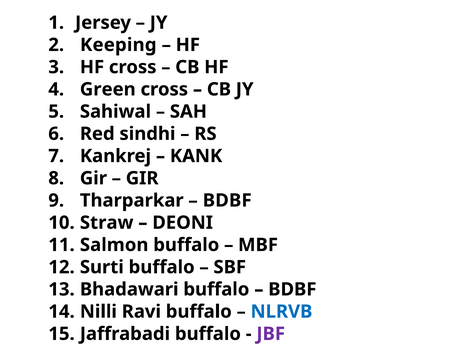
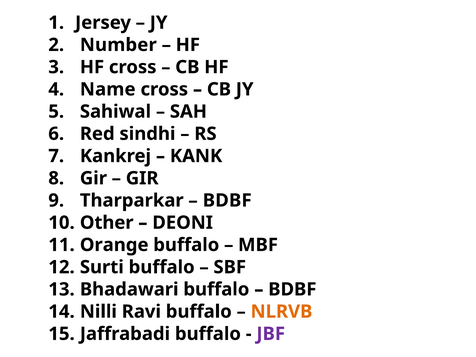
Keeping: Keeping -> Number
Green: Green -> Name
Straw: Straw -> Other
Salmon: Salmon -> Orange
NLRVB colour: blue -> orange
